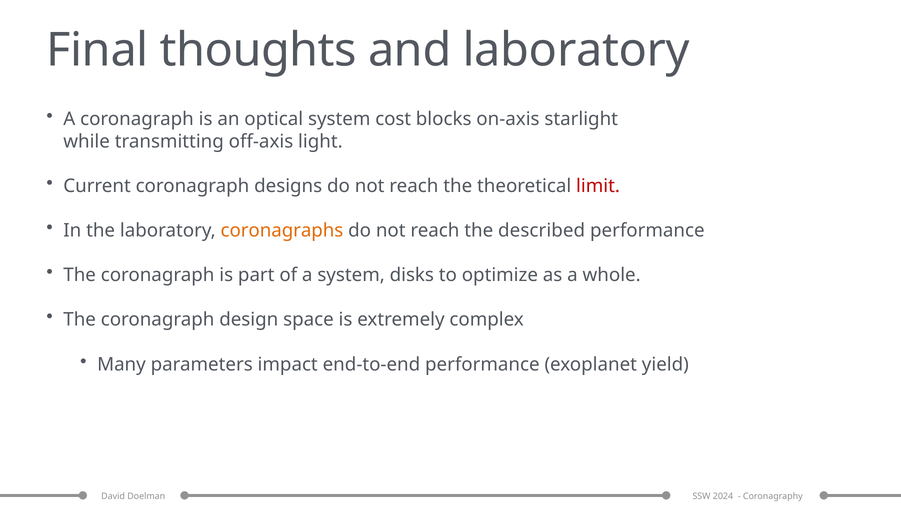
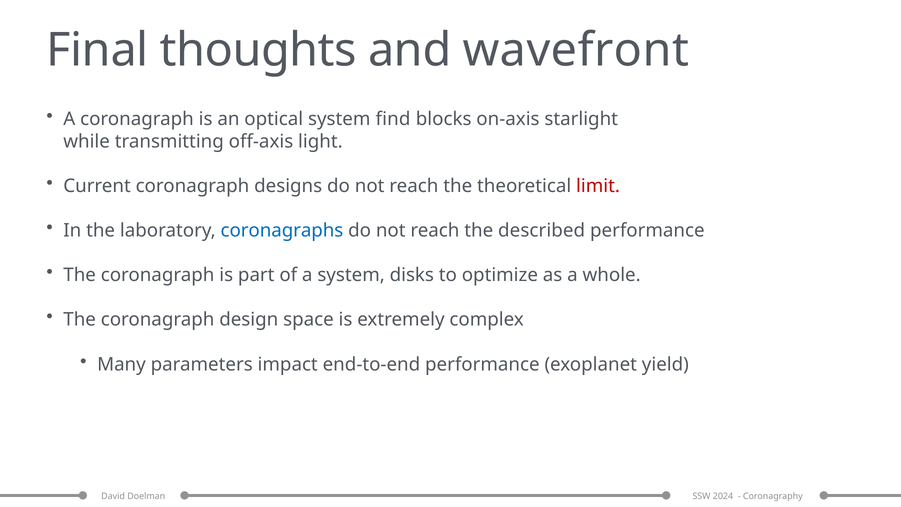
and laboratory: laboratory -> wavefront
cost: cost -> find
coronagraphs colour: orange -> blue
